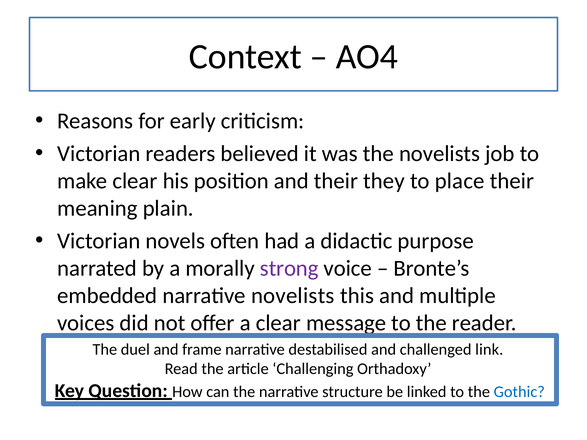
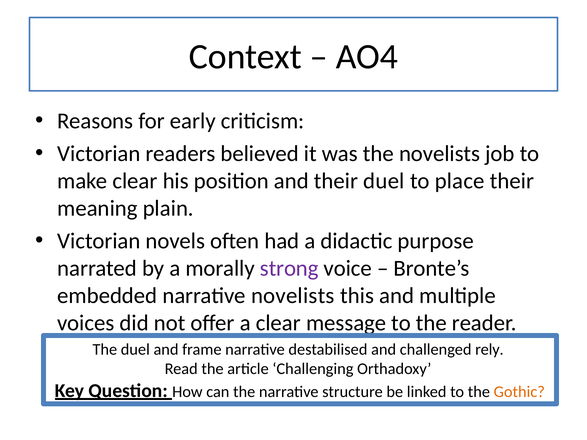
their they: they -> duel
link: link -> rely
Gothic colour: blue -> orange
